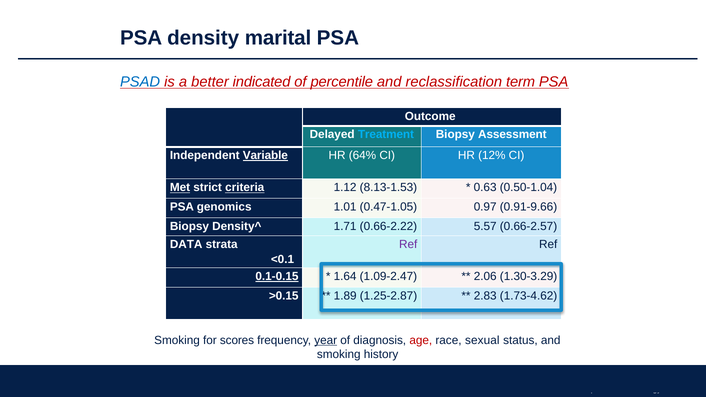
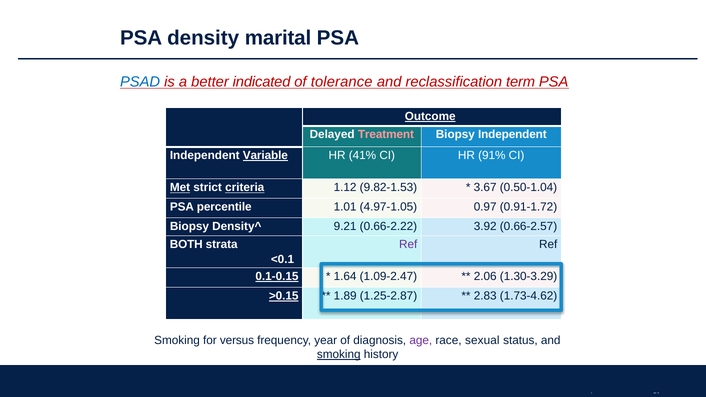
percentile: percentile -> tolerance
Outcome underline: none -> present
Treatment colour: light blue -> pink
Biopsy Assessment: Assessment -> Independent
64%: 64% -> 41%
12%: 12% -> 91%
8.13-1.53: 8.13-1.53 -> 9.82-1.53
0.63: 0.63 -> 3.67
genomics: genomics -> percentile
0.47-1.05: 0.47-1.05 -> 4.97-1.05
0.91-9.66: 0.91-9.66 -> 0.91-1.72
1.71: 1.71 -> 9.21
5.57: 5.57 -> 3.92
DATA: DATA -> BOTH
>0.15 underline: none -> present
scores: scores -> versus
year underline: present -> none
age colour: red -> purple
smoking at (339, 354) underline: none -> present
